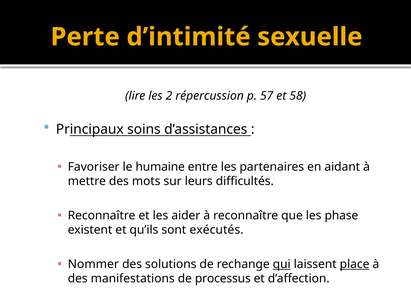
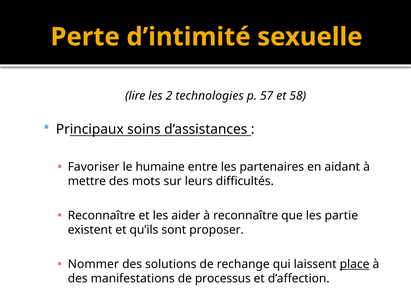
répercussion: répercussion -> technologies
phase: phase -> partie
exécutés: exécutés -> proposer
qui underline: present -> none
